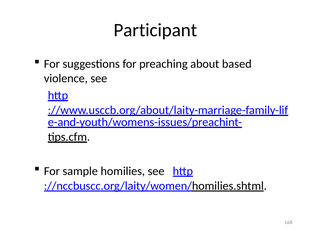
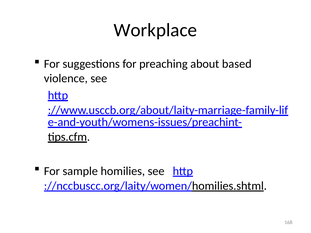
Participant: Participant -> Workplace
